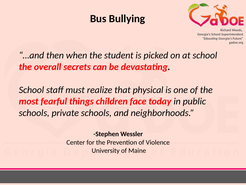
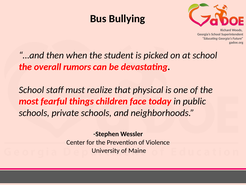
secrets: secrets -> rumors
